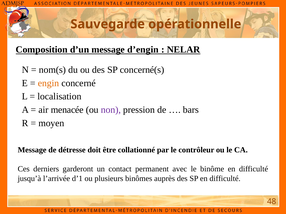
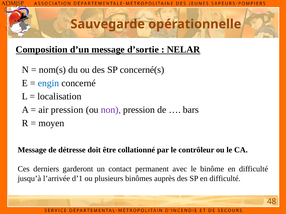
d’engin: d’engin -> d’sortie
engin colour: orange -> blue
air menacée: menacée -> pression
